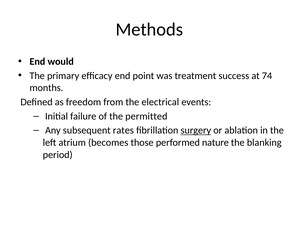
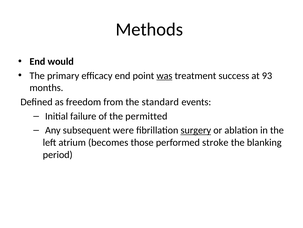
was underline: none -> present
74: 74 -> 93
electrical: electrical -> standard
rates: rates -> were
nature: nature -> stroke
